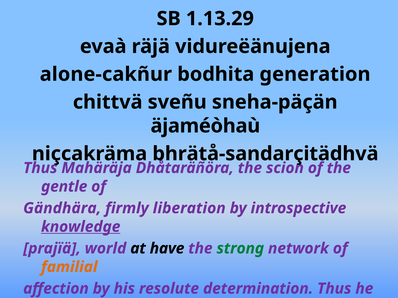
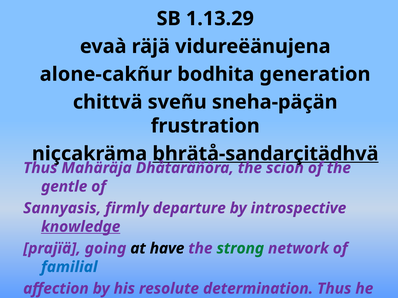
äjaméòhaù: äjaméòhaù -> frustration
bhrätå-sandarçitädhvä underline: none -> present
Gändhära: Gändhära -> Sannyasis
firmly liberation: liberation -> departure
world: world -> going
familial colour: orange -> blue
